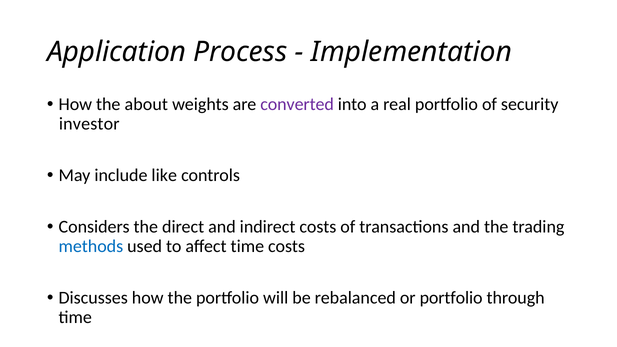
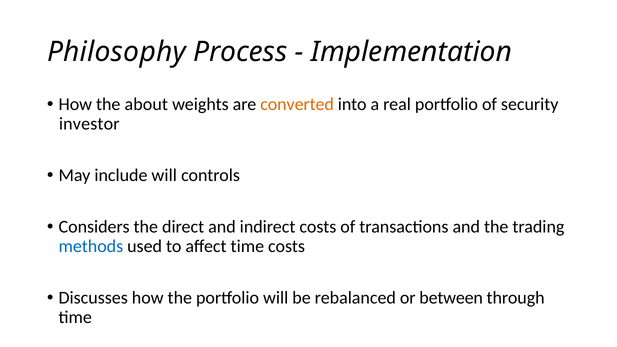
Application: Application -> Philosophy
converted colour: purple -> orange
include like: like -> will
or portfolio: portfolio -> between
